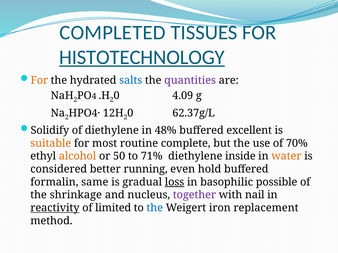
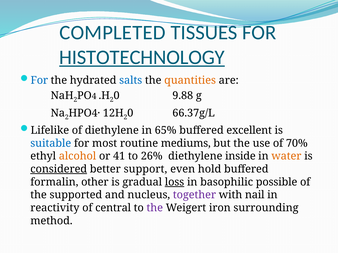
For at (39, 80) colour: orange -> blue
quantities colour: purple -> orange
4.09: 4.09 -> 9.88
62.37g/L: 62.37g/L -> 66.37g/L
Solidify: Solidify -> Lifelike
48%: 48% -> 65%
suitable colour: orange -> blue
complete: complete -> mediums
50: 50 -> 41
71%: 71% -> 26%
considered underline: none -> present
running: running -> support
same: same -> other
shrinkage: shrinkage -> supported
reactivity underline: present -> none
limited: limited -> central
the at (155, 208) colour: blue -> purple
replacement: replacement -> surrounding
